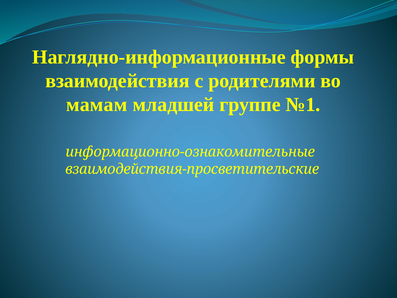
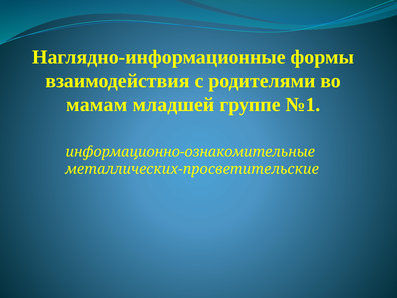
взаимодействия-просветительские: взаимодействия-просветительские -> металлических-просветительские
